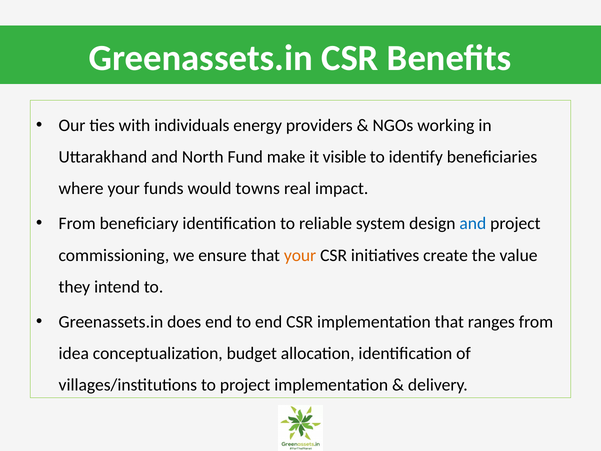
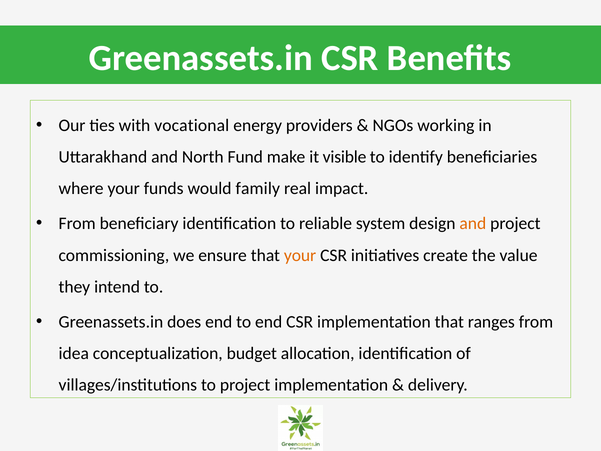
individuals: individuals -> vocational
towns: towns -> family
and at (473, 224) colour: blue -> orange
